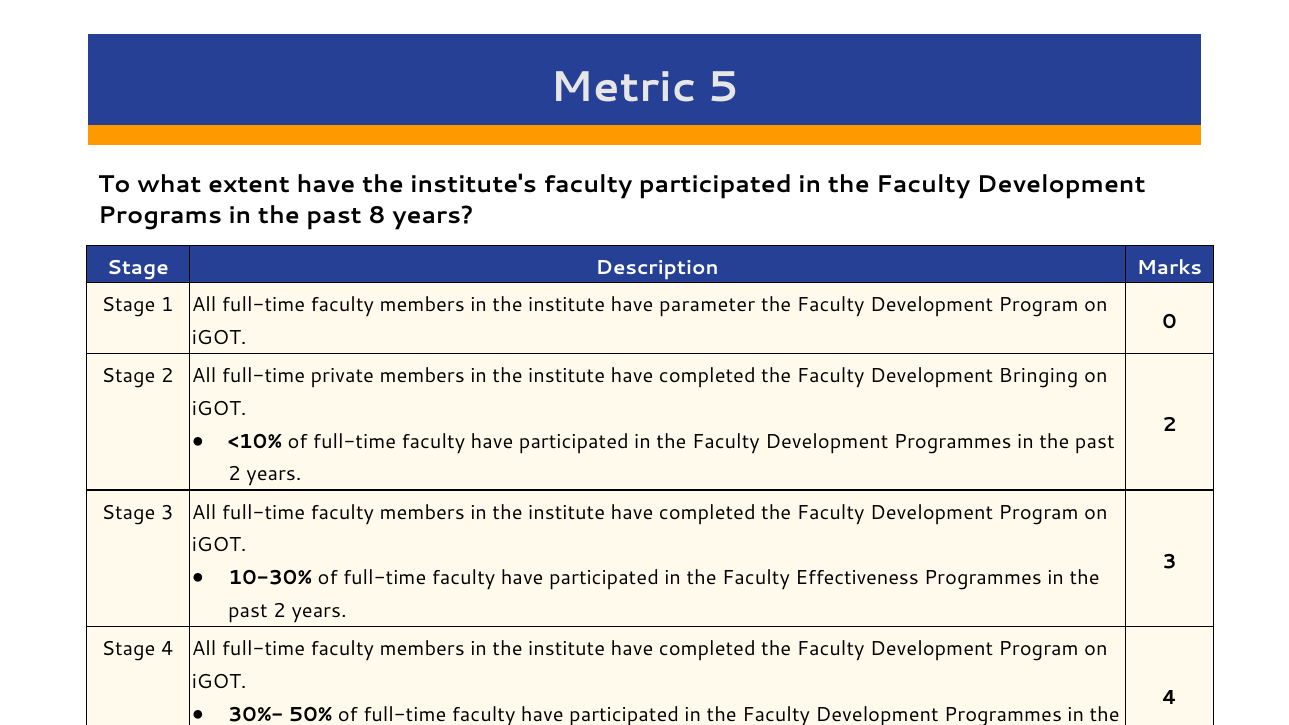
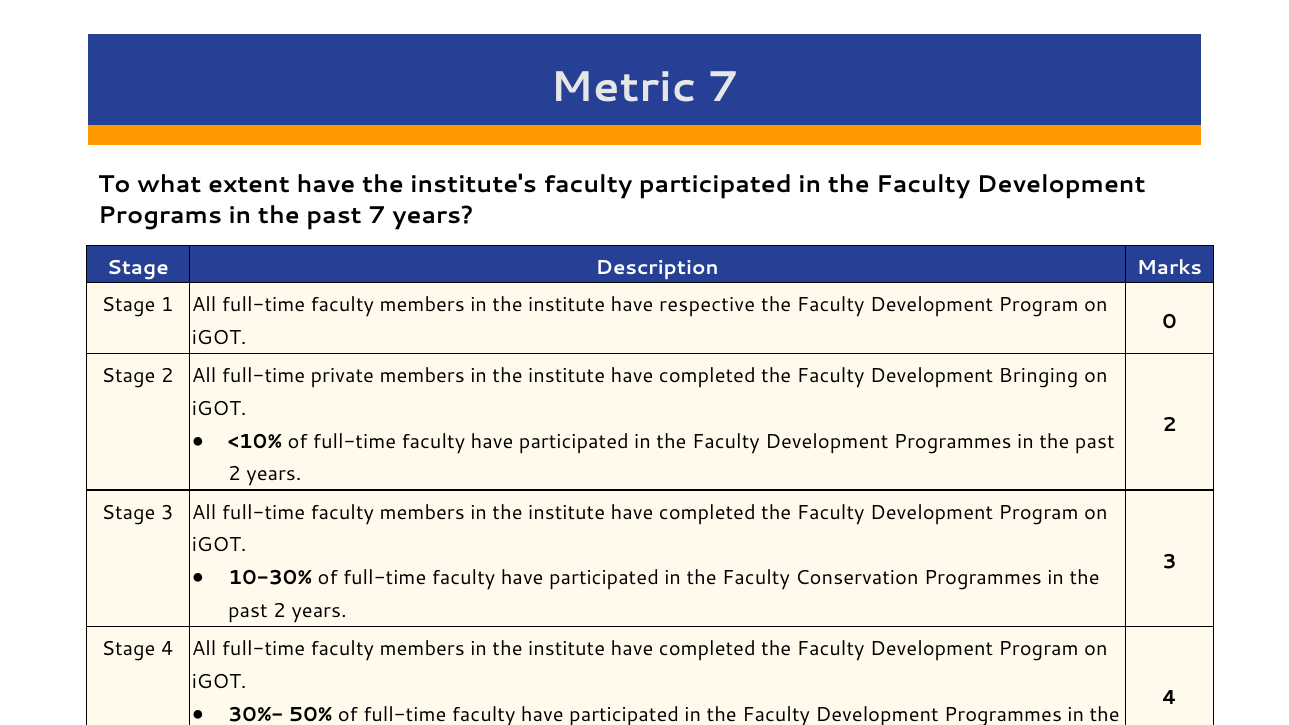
Metric 5: 5 -> 7
past 8: 8 -> 7
parameter: parameter -> respective
Effectiveness: Effectiveness -> Conservation
